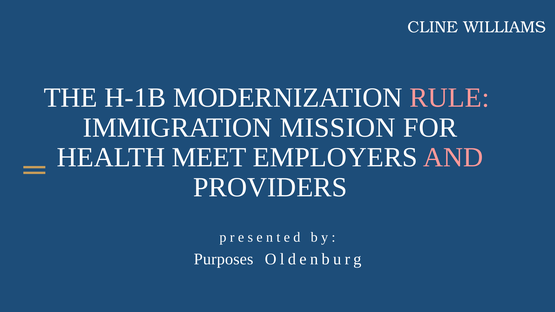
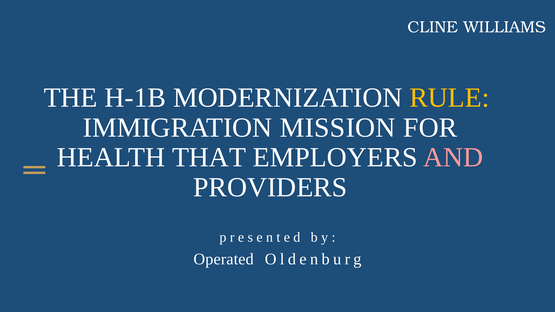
RULE colour: pink -> yellow
MEET: MEET -> THAT
Purposes: Purposes -> Operated
